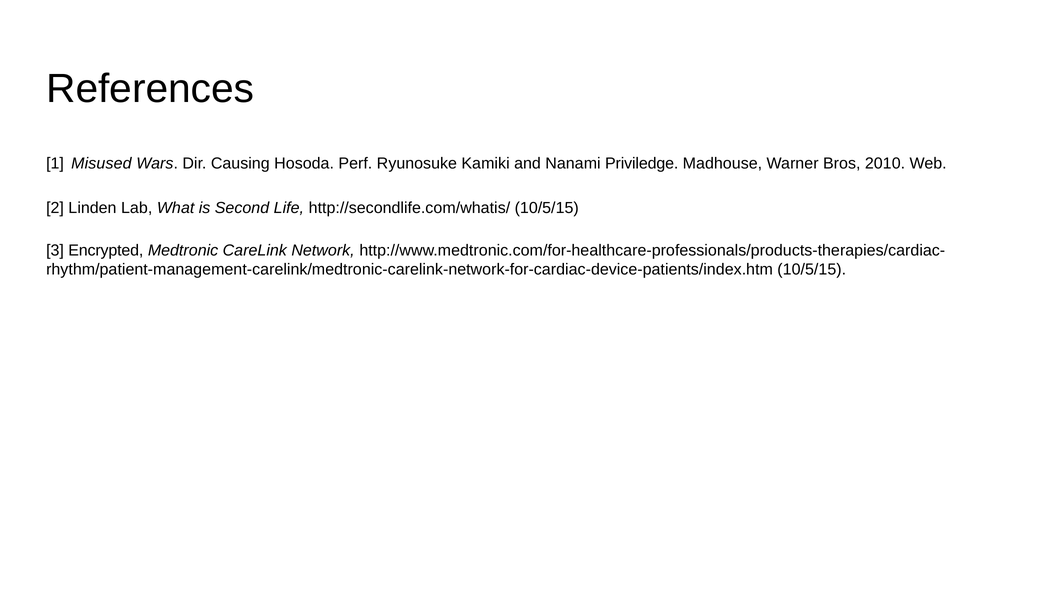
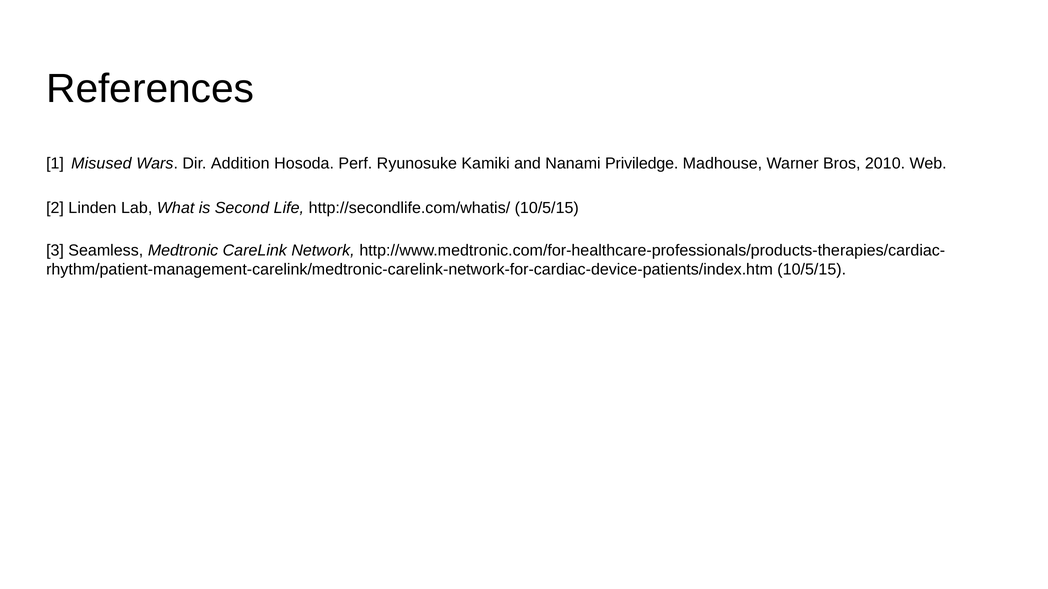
Causing: Causing -> Addition
Encrypted: Encrypted -> Seamless
